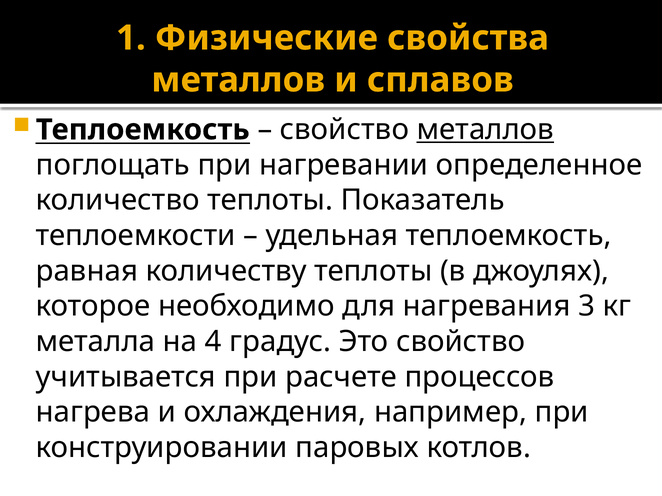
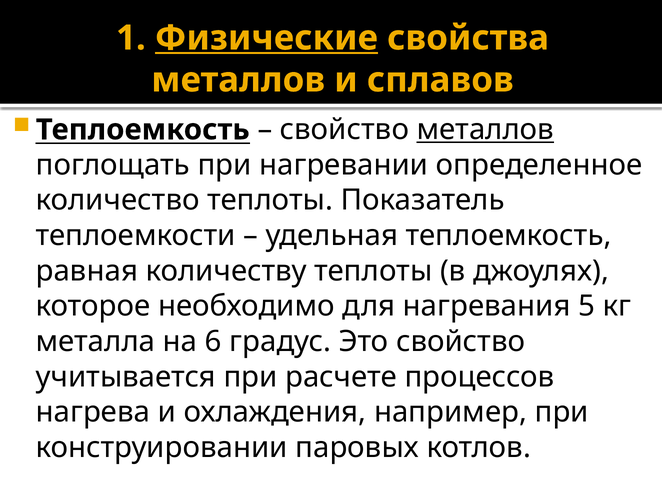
Физические underline: none -> present
3: 3 -> 5
4: 4 -> 6
